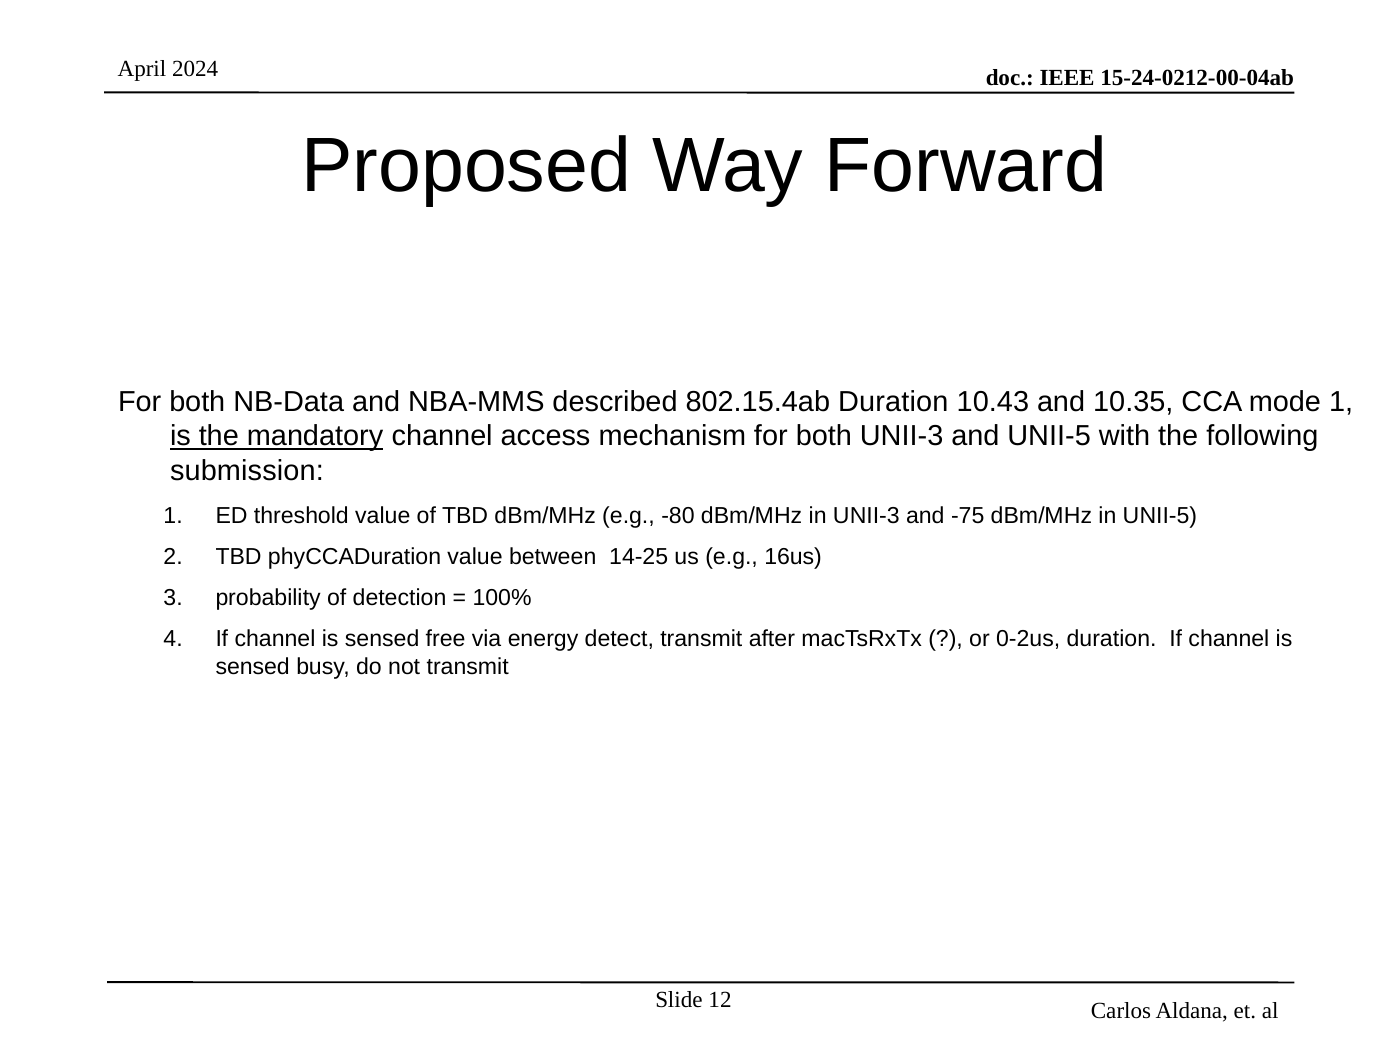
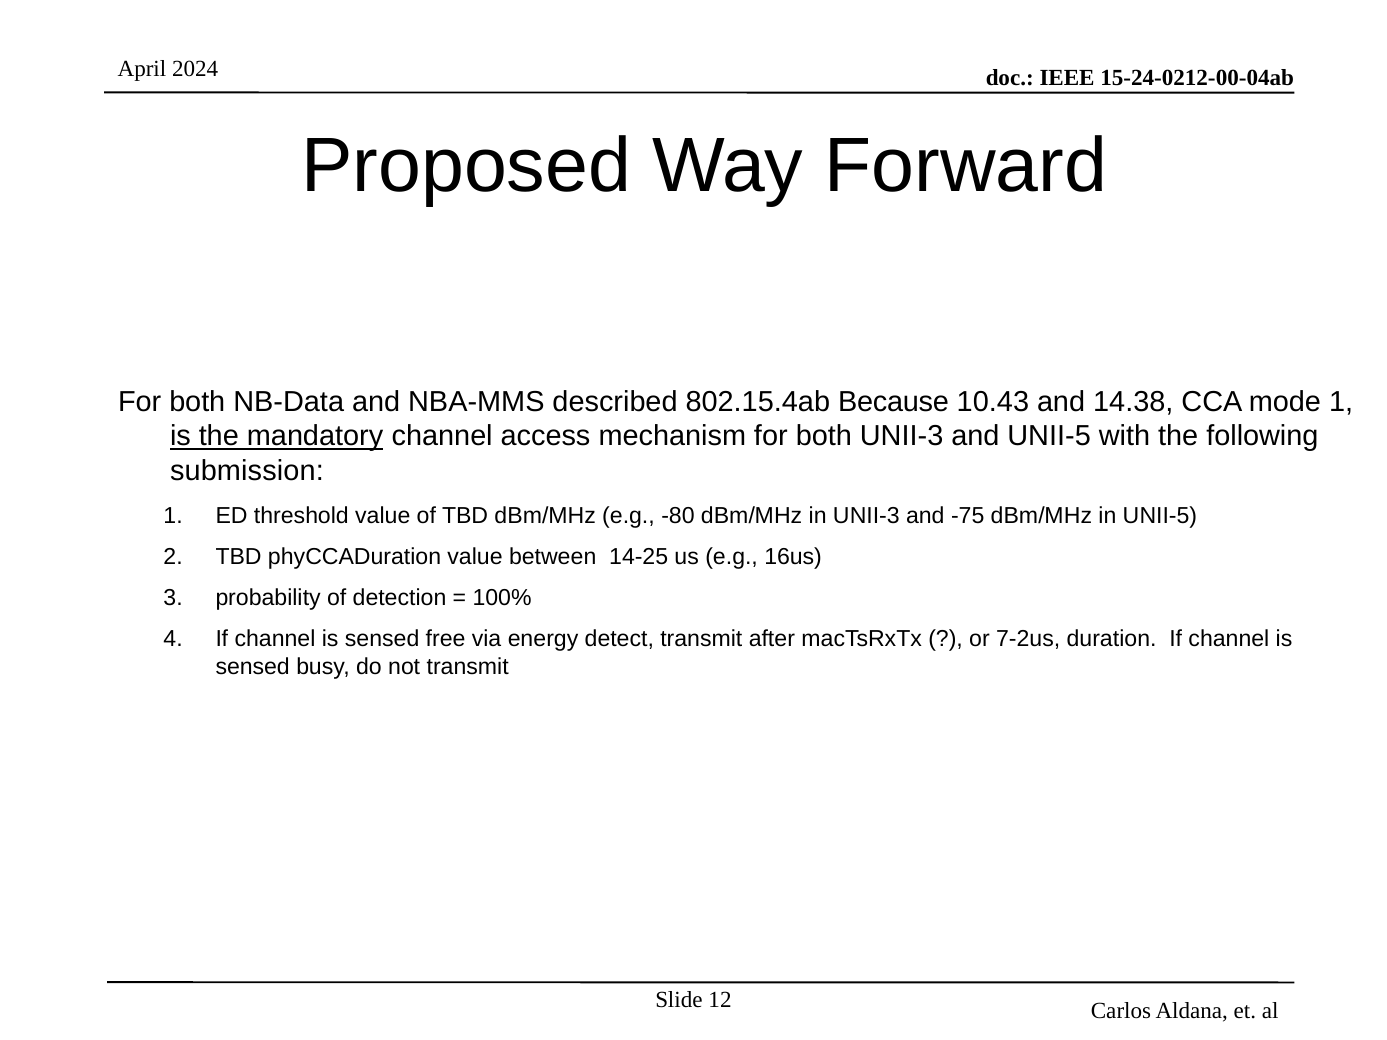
802.15.4ab Duration: Duration -> Because
10.35: 10.35 -> 14.38
0-2us: 0-2us -> 7-2us
